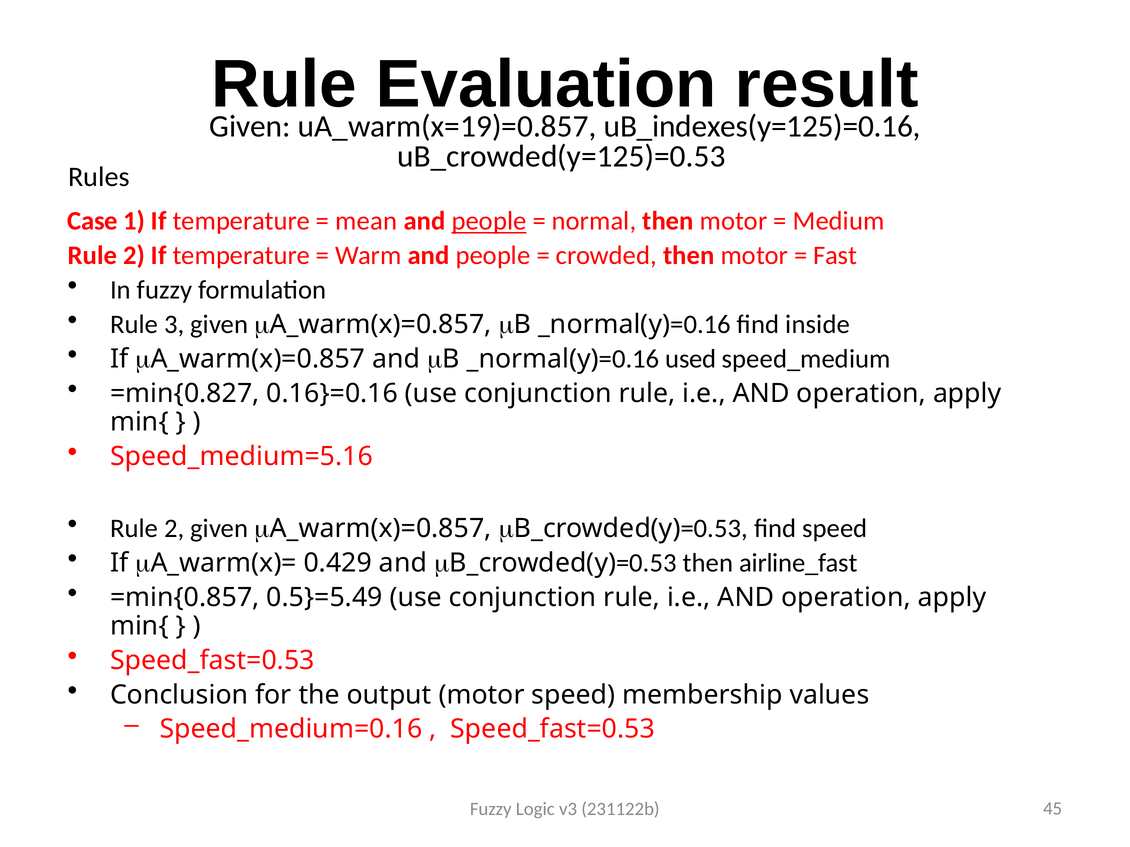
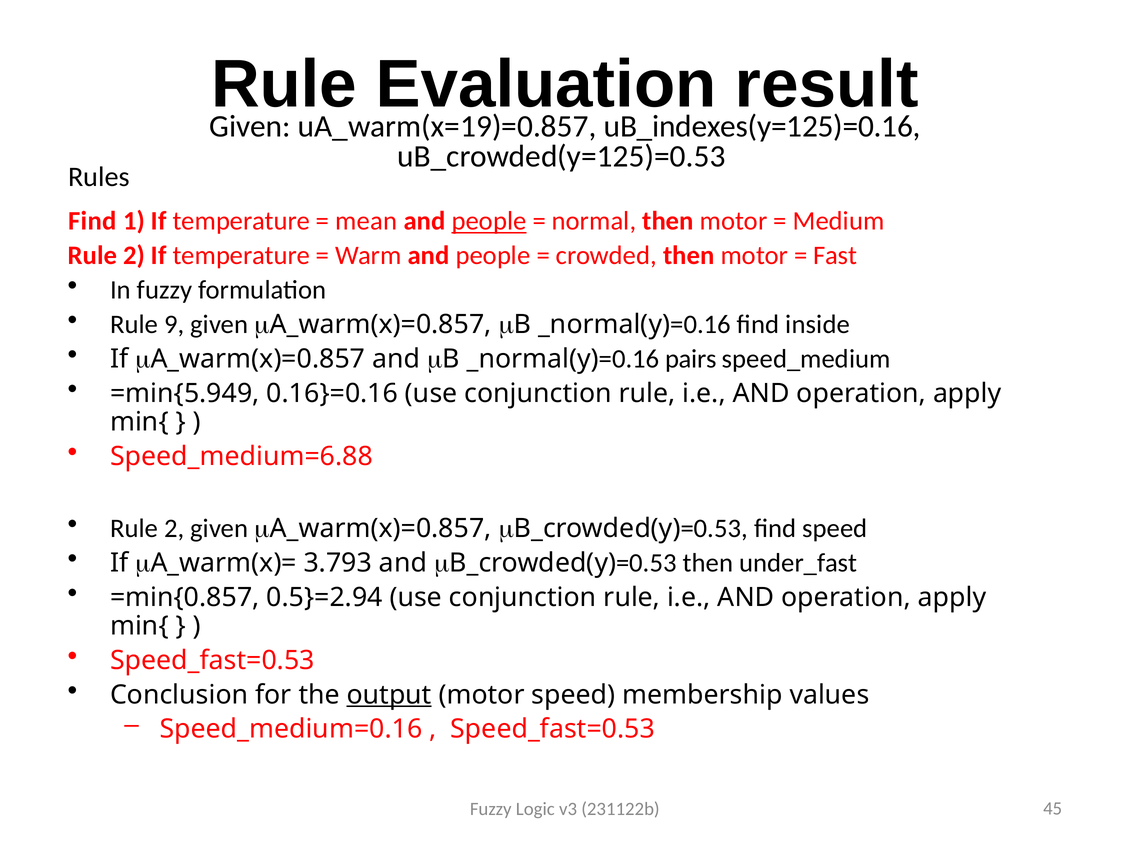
Case at (93, 221): Case -> Find
3: 3 -> 9
used: used -> pairs
=min{0.827: =min{0.827 -> =min{5.949
Speed_medium=5.16: Speed_medium=5.16 -> Speed_medium=6.88
0.429: 0.429 -> 3.793
airline_fast: airline_fast -> under_fast
0.5}=5.49: 0.5}=5.49 -> 0.5}=2.94
output underline: none -> present
